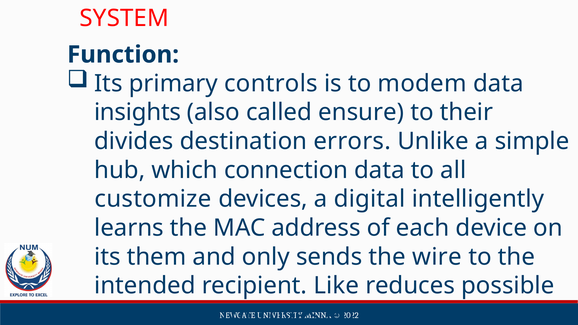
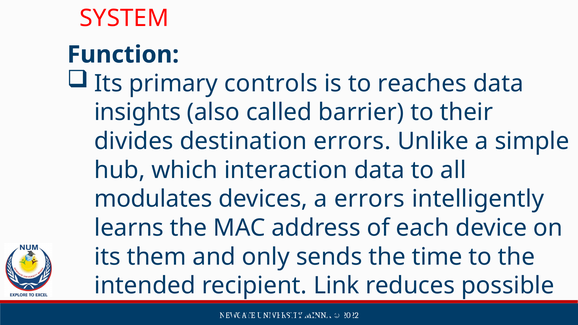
modem: modem -> reaches
ensure: ensure -> barrier
connection: connection -> interaction
customize: customize -> modulates
a digital: digital -> errors
wire: wire -> time
Like: Like -> Link
